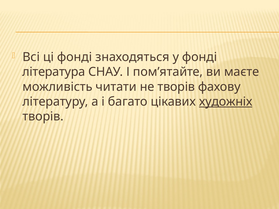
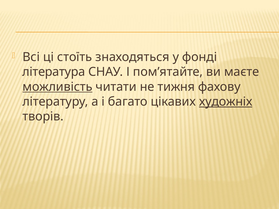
ці фонді: фонді -> стоїть
можливість underline: none -> present
не творів: творів -> тижня
